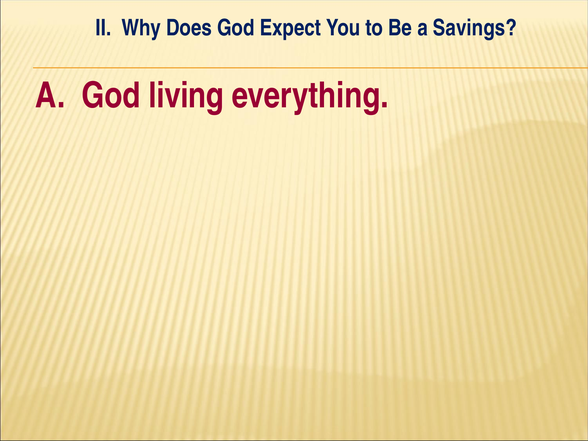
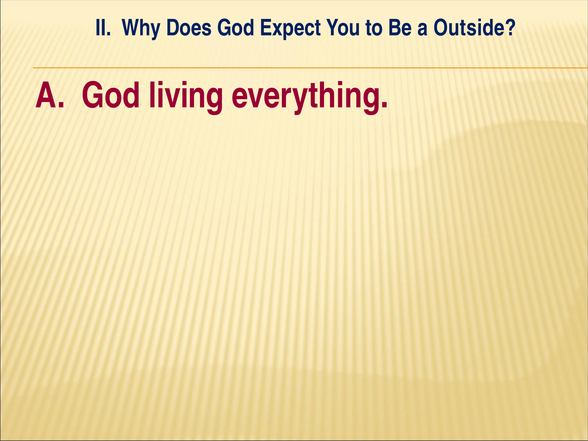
Savings: Savings -> Outside
